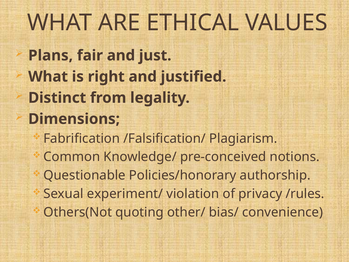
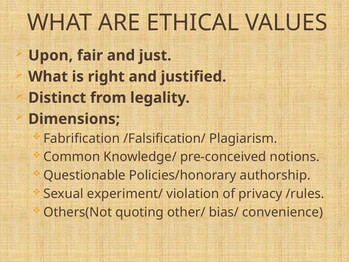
Plans: Plans -> Upon
